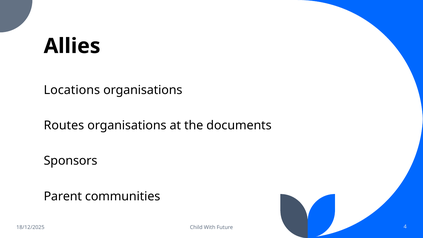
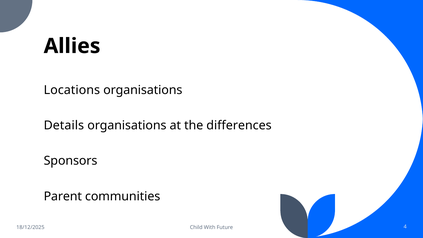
Routes: Routes -> Details
documents: documents -> differences
